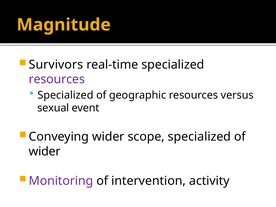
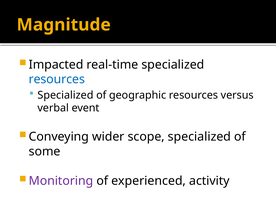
Survivors: Survivors -> Impacted
resources at (57, 79) colour: purple -> blue
sexual: sexual -> verbal
wider at (45, 151): wider -> some
intervention: intervention -> experienced
